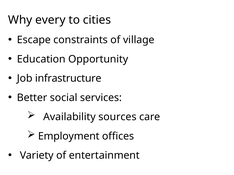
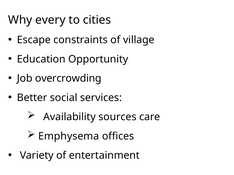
infrastructure: infrastructure -> overcrowding
Employment: Employment -> Emphysema
